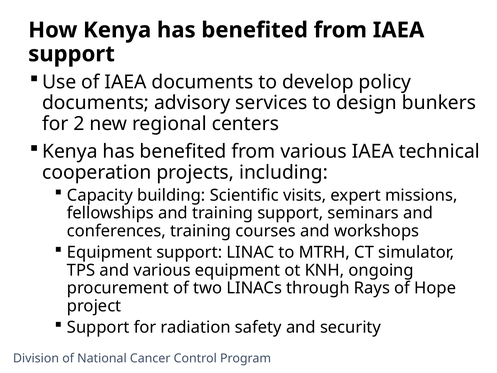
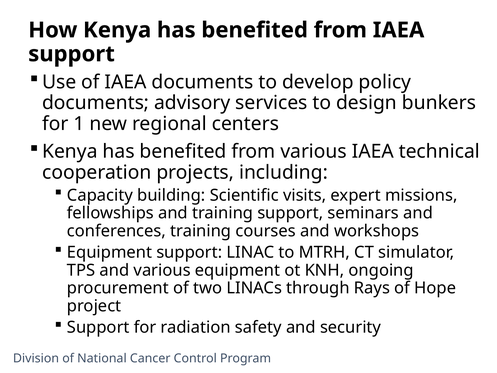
2: 2 -> 1
